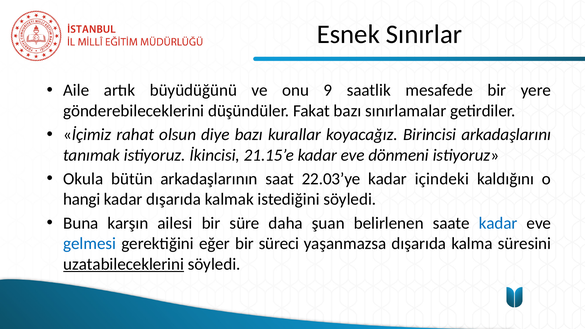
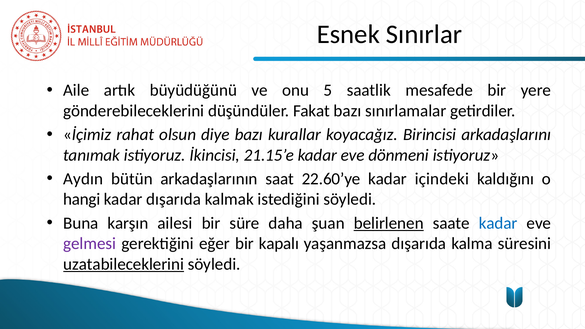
9: 9 -> 5
Okula: Okula -> Aydın
22.03’ye: 22.03’ye -> 22.60’ye
belirlenen underline: none -> present
gelmesi colour: blue -> purple
süreci: süreci -> kapalı
